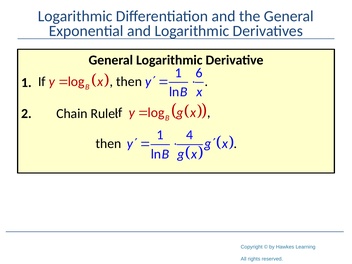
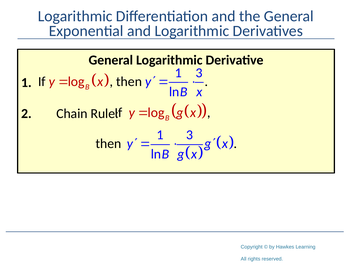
6 at (199, 73): 6 -> 3
4 at (190, 135): 4 -> 3
